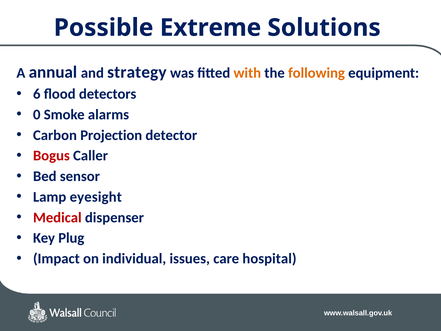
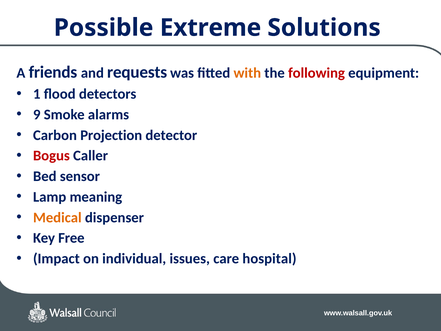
annual: annual -> friends
strategy: strategy -> requests
following colour: orange -> red
6: 6 -> 1
0: 0 -> 9
eyesight: eyesight -> meaning
Medical colour: red -> orange
Plug: Plug -> Free
